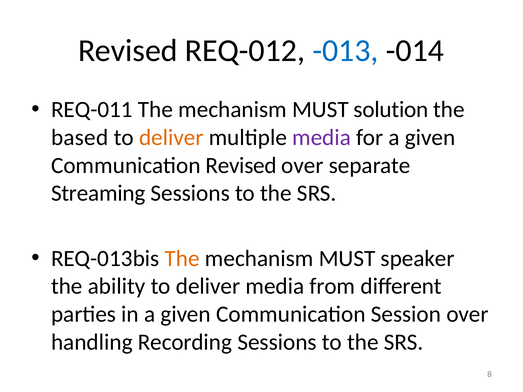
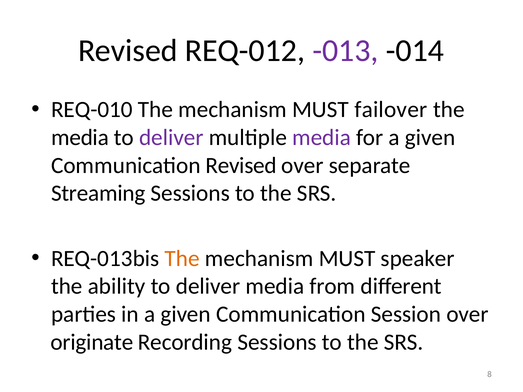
-013 colour: blue -> purple
REQ-011: REQ-011 -> REQ-010
solution: solution -> failover
based at (80, 138): based -> media
deliver at (171, 138) colour: orange -> purple
handling: handling -> originate
